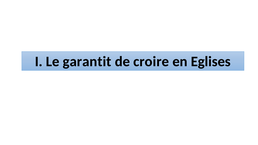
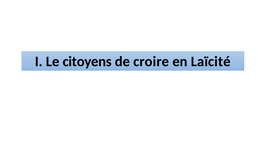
garantit: garantit -> citoyens
Eglises: Eglises -> Laïcité
